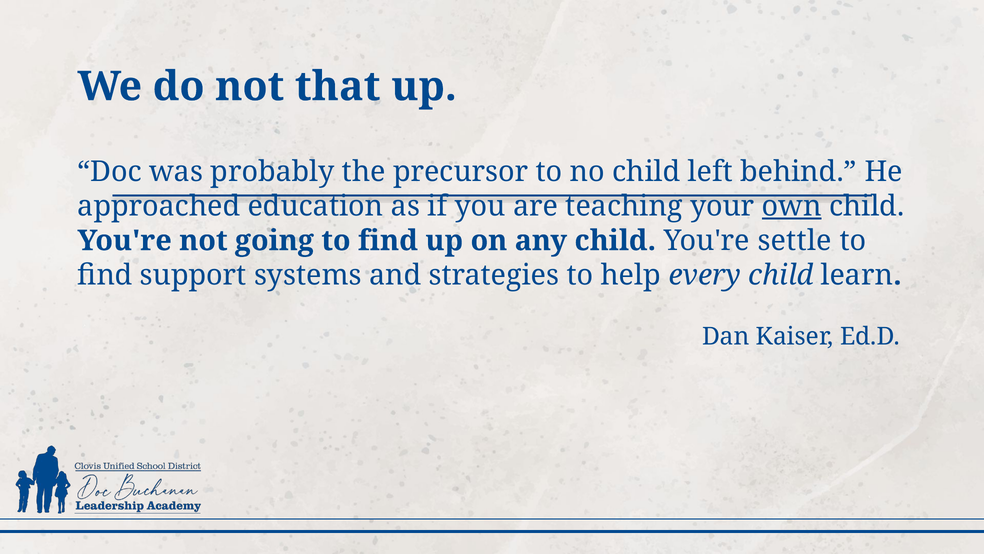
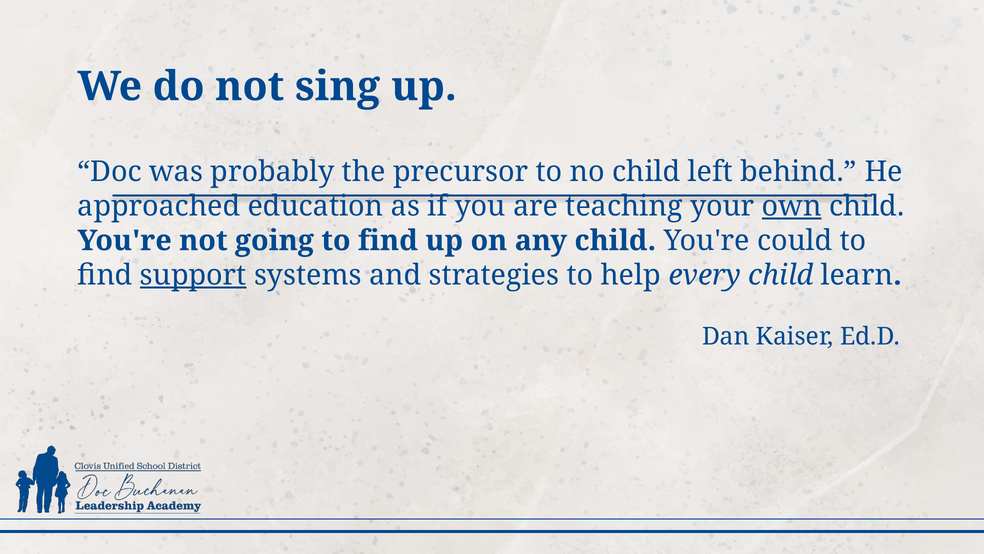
that: that -> sing
settle: settle -> could
support underline: none -> present
